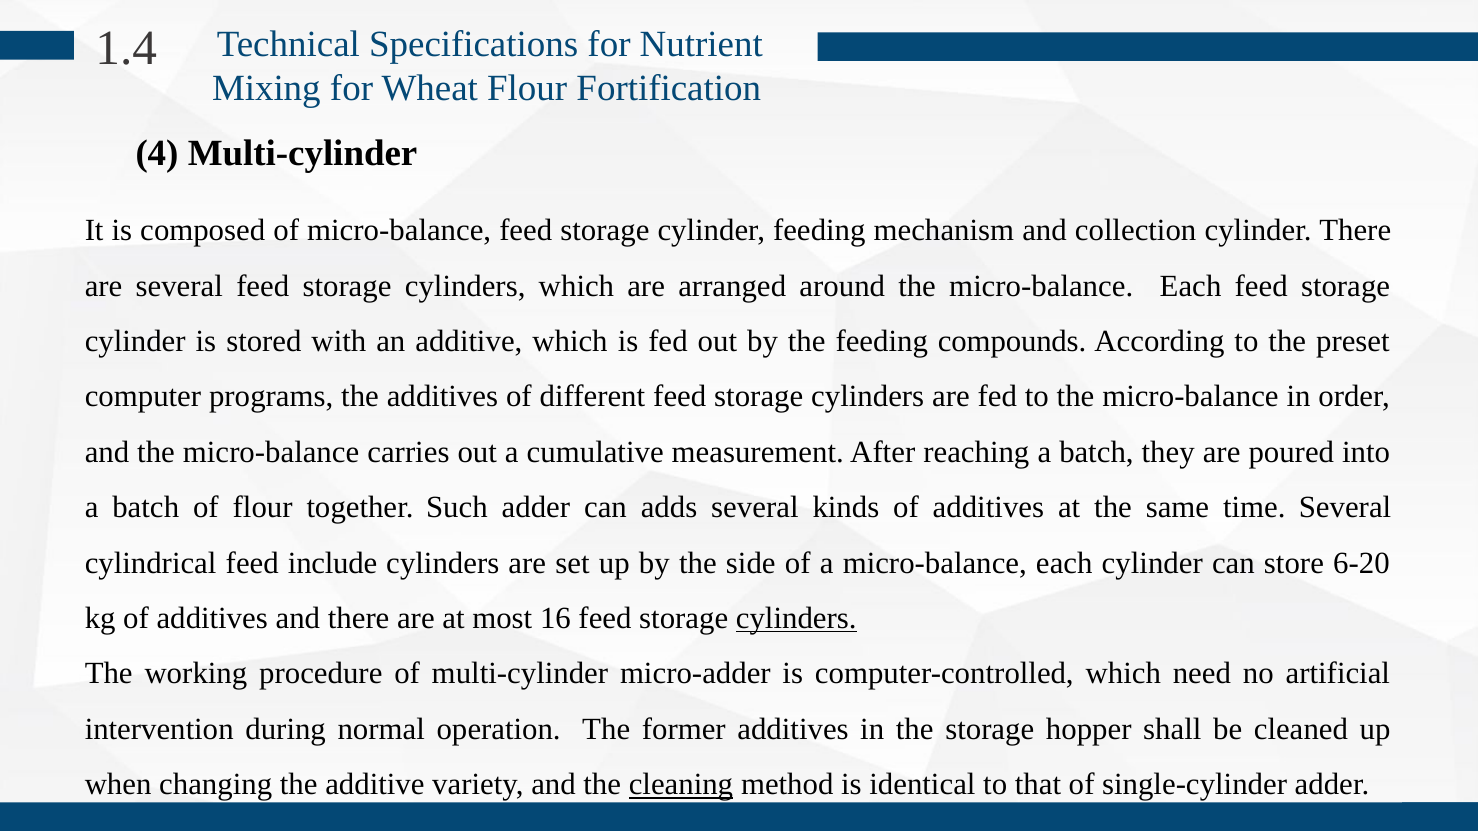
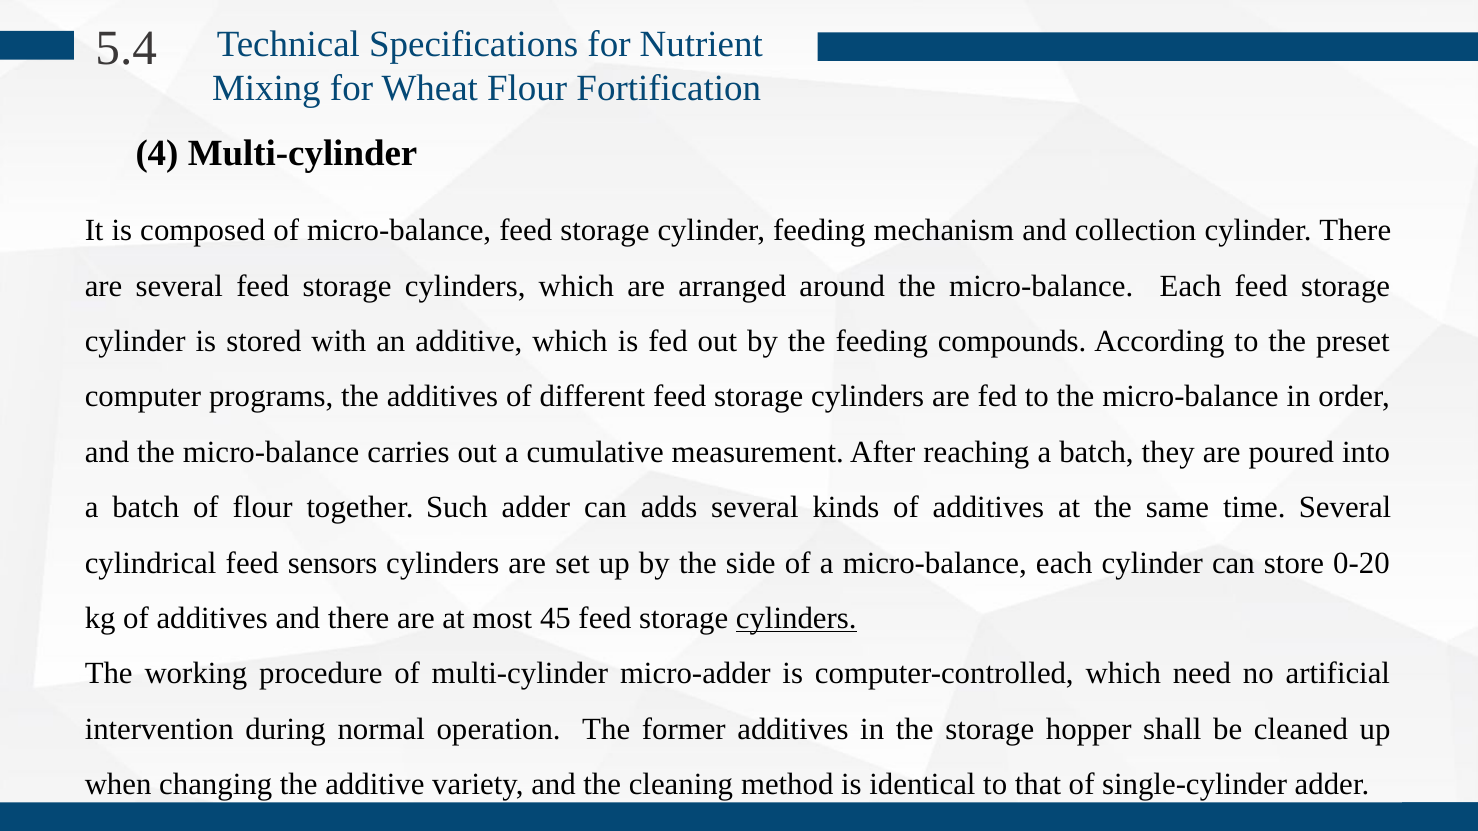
1.4: 1.4 -> 5.4
include: include -> sensors
6-20: 6-20 -> 0-20
16: 16 -> 45
cleaning underline: present -> none
